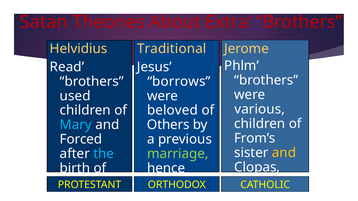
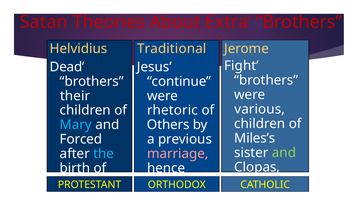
Phlm: Phlm -> Fight
Read: Read -> Dead
borrows: borrows -> continue
used: used -> their
beloved: beloved -> rhetoric
From’s: From’s -> Miles’s
and at (284, 153) colour: yellow -> light green
marriage colour: light green -> pink
